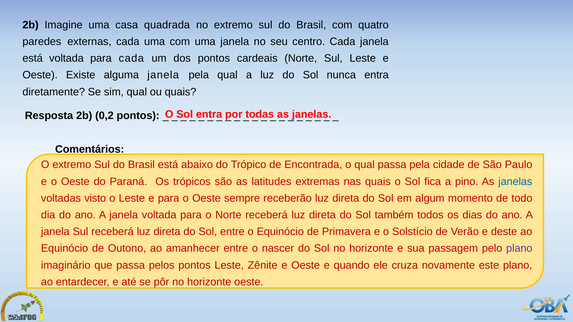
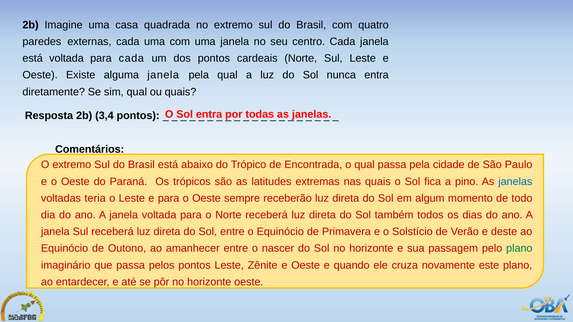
0,2: 0,2 -> 3,4
visto: visto -> teria
plano at (519, 249) colour: purple -> green
